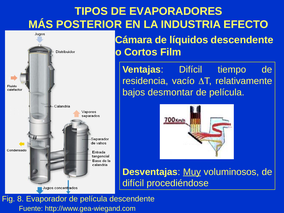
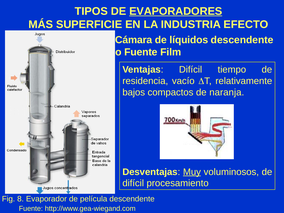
EVAPORADORES underline: none -> present
POSTERIOR: POSTERIOR -> SUPERFICIE
o Cortos: Cortos -> Fuente
desmontar: desmontar -> compactos
película at (227, 92): película -> naranja
procediéndose: procediéndose -> procesamiento
